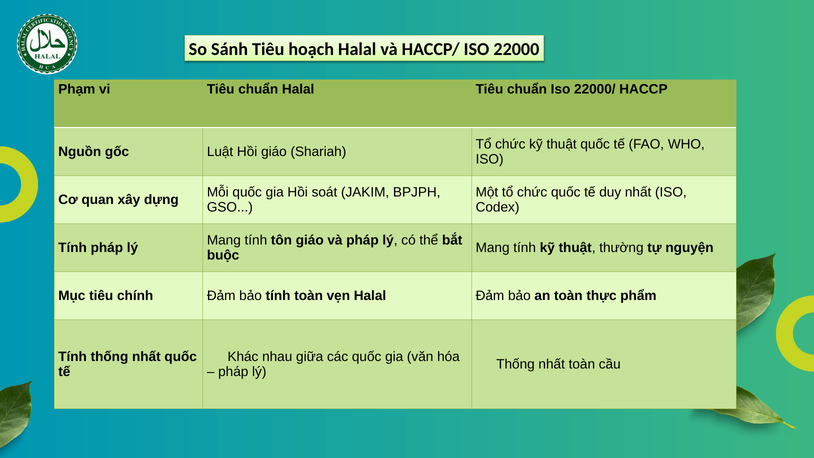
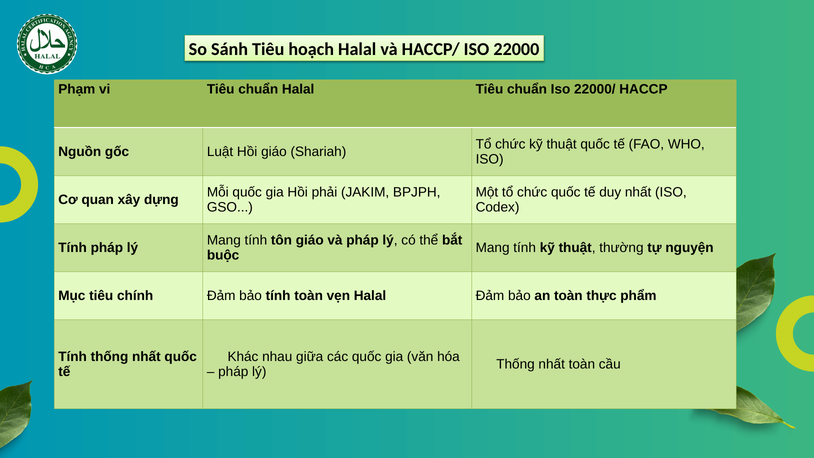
soát: soát -> phải
